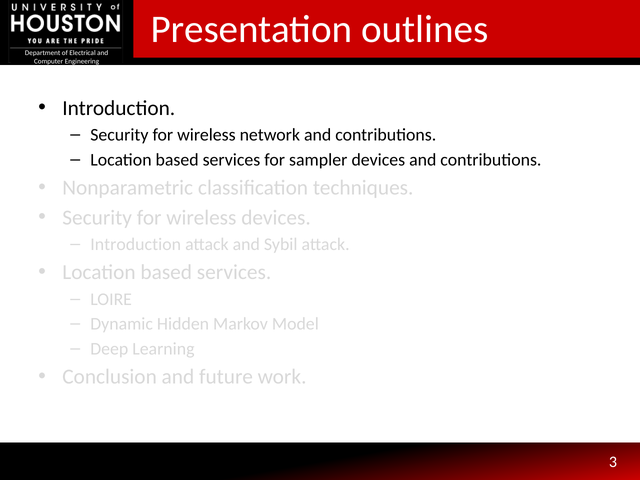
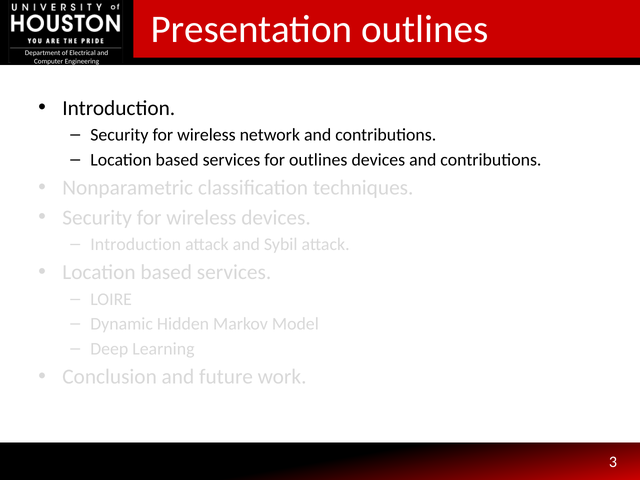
for sampler: sampler -> outlines
